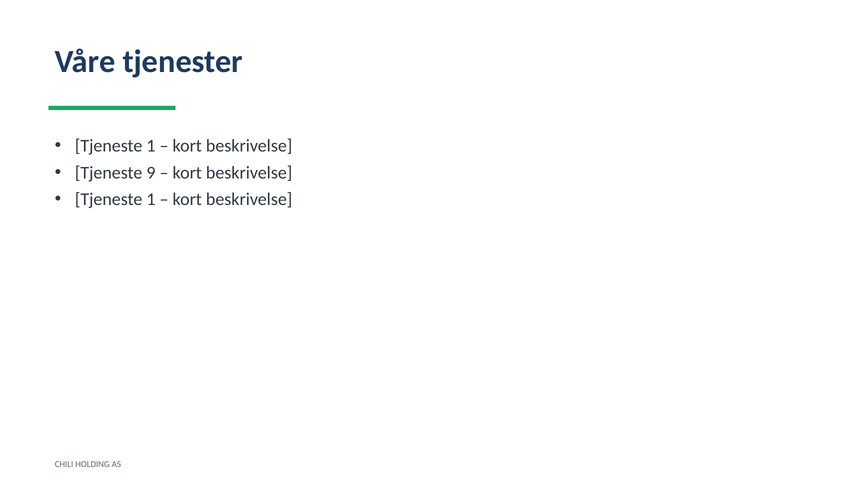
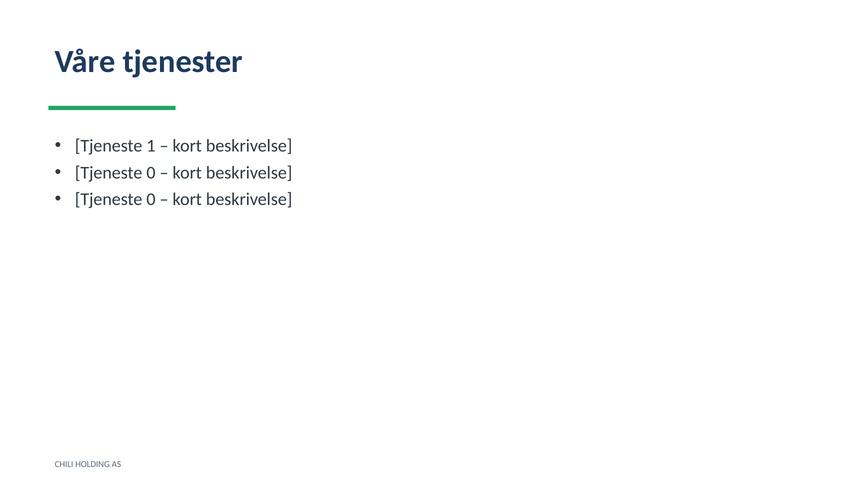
9 at (151, 173): 9 -> 0
1 at (151, 200): 1 -> 0
